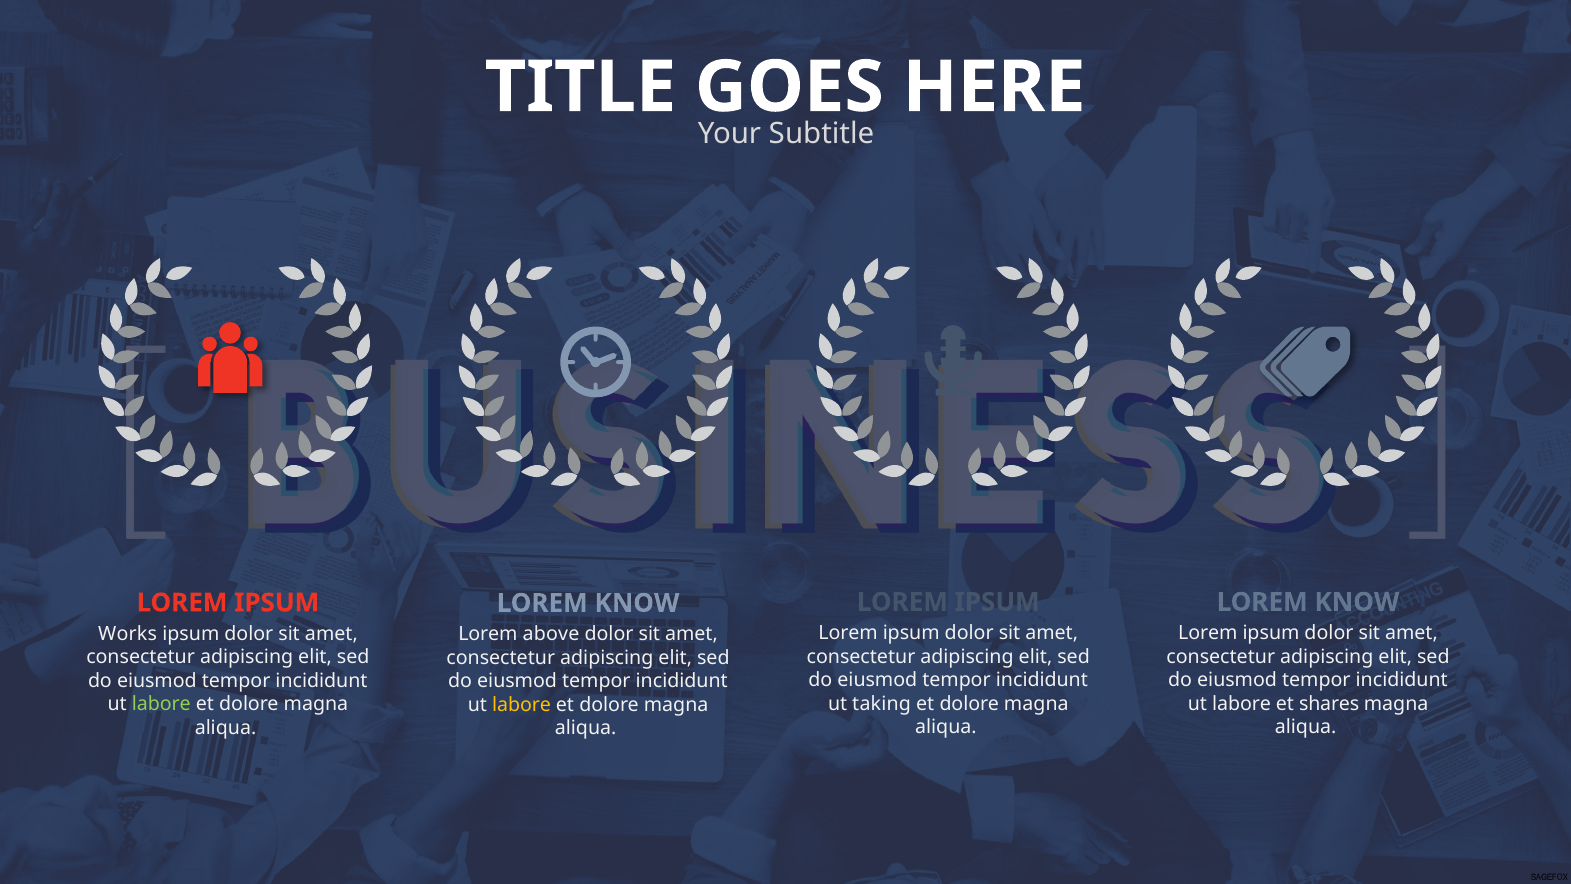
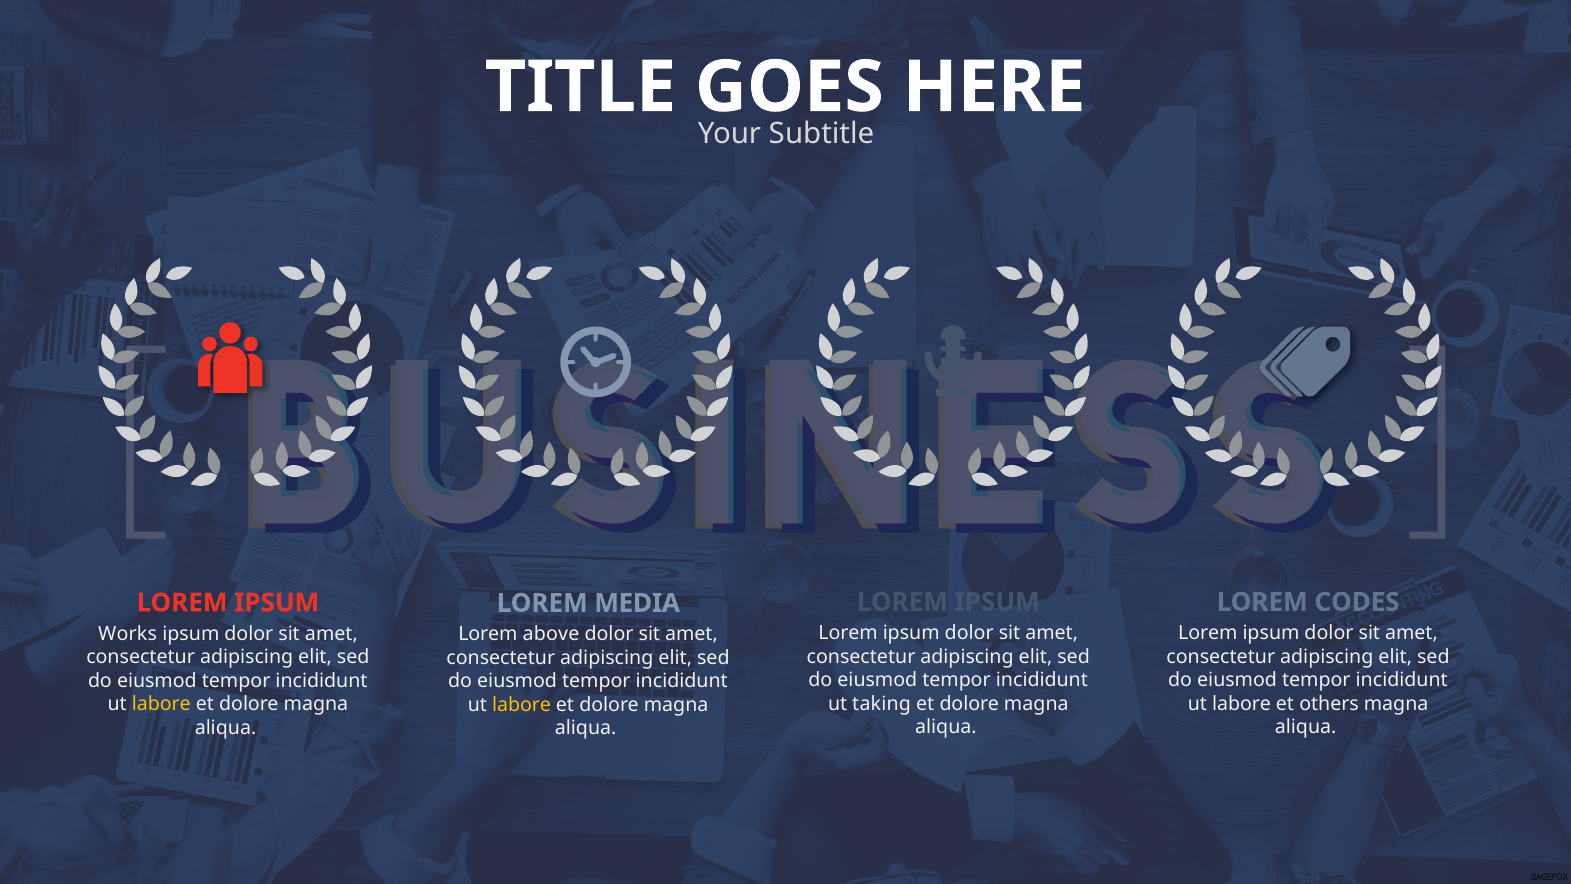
KNOW at (1357, 602): KNOW -> CODES
KNOW at (637, 603): KNOW -> MEDIA
shares: shares -> others
labore at (161, 704) colour: light green -> yellow
